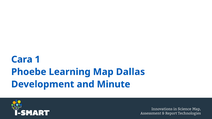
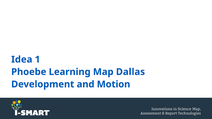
Cara: Cara -> Idea
Minute: Minute -> Motion
